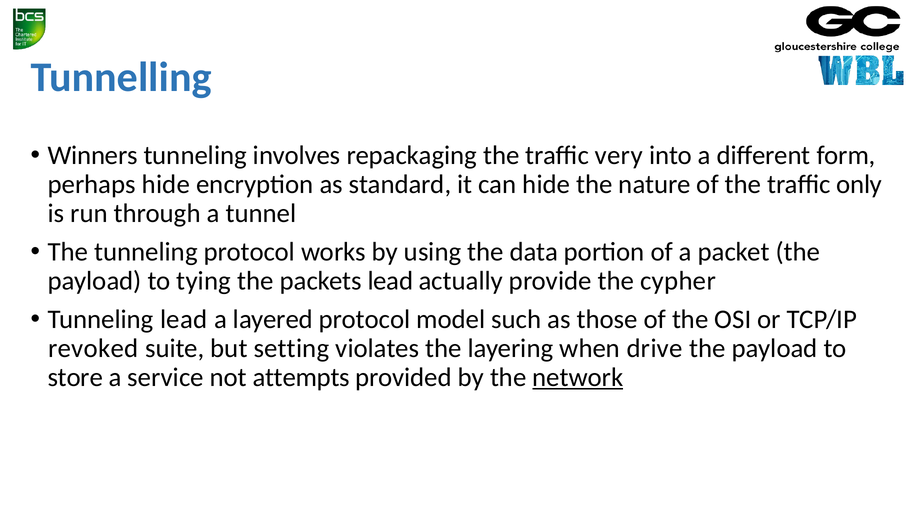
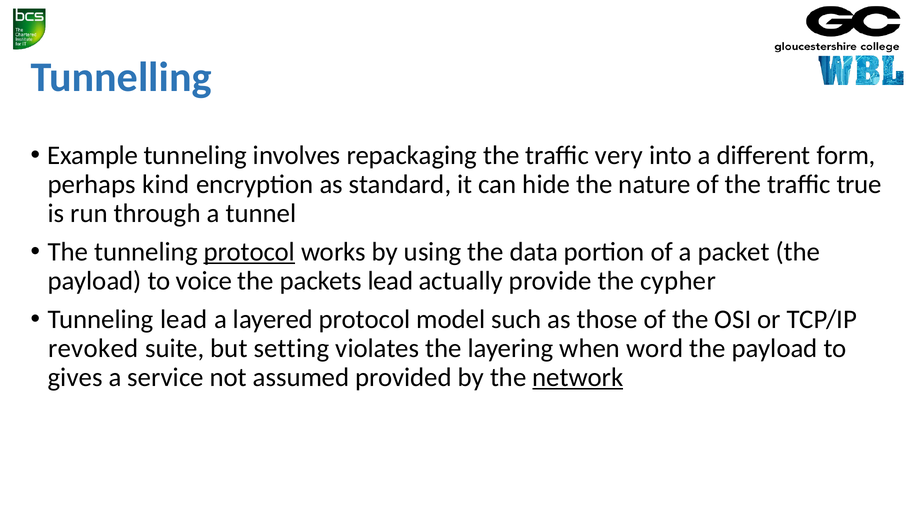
Winners: Winners -> Example
perhaps hide: hide -> kind
only: only -> true
protocol at (249, 252) underline: none -> present
tying: tying -> voice
drive: drive -> word
store: store -> gives
attempts: attempts -> assumed
